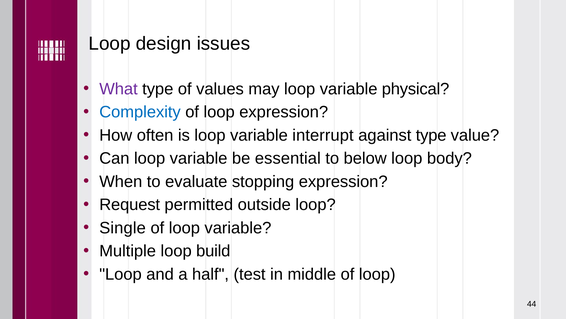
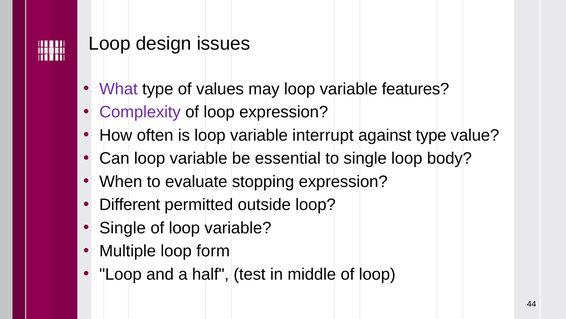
physical: physical -> features
Complexity colour: blue -> purple
to below: below -> single
Request: Request -> Different
build: build -> form
